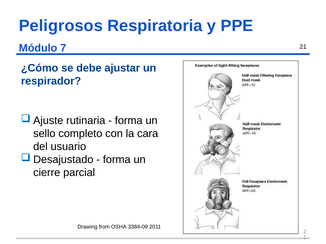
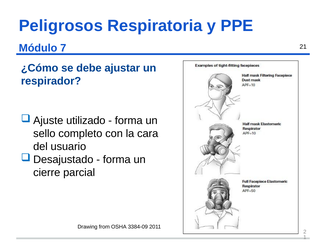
rutinaria: rutinaria -> utilizado
